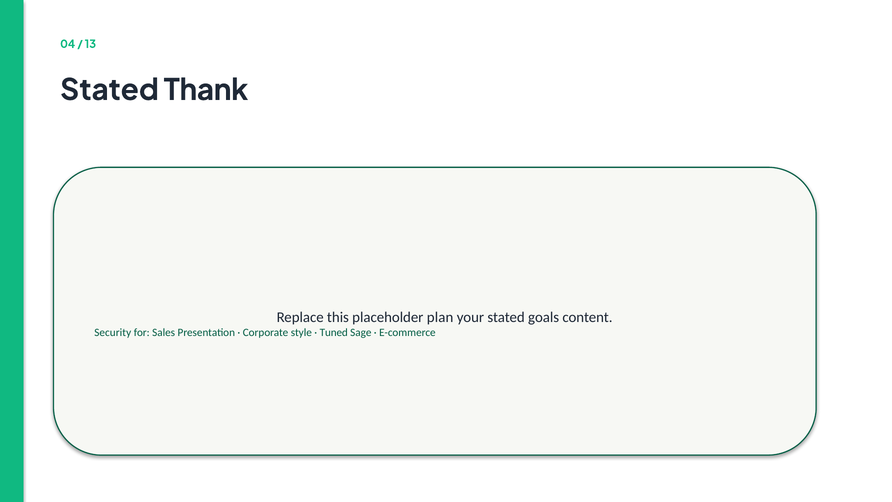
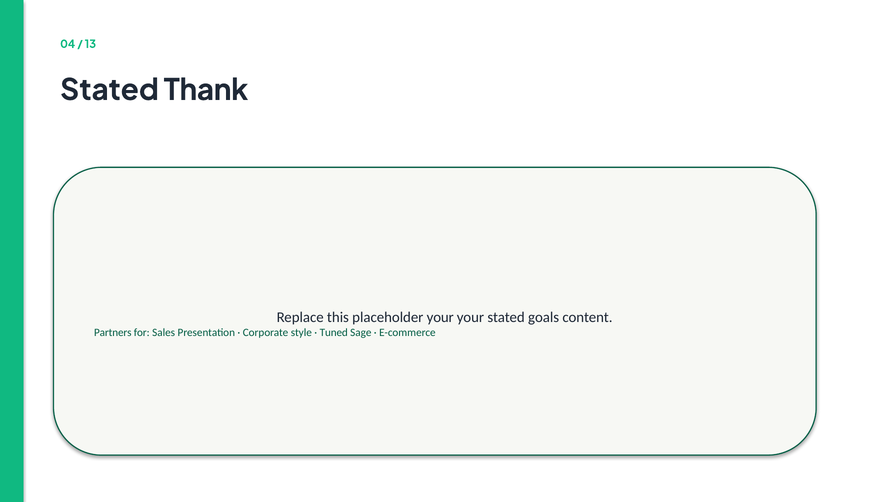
placeholder plan: plan -> your
Security: Security -> Partners
